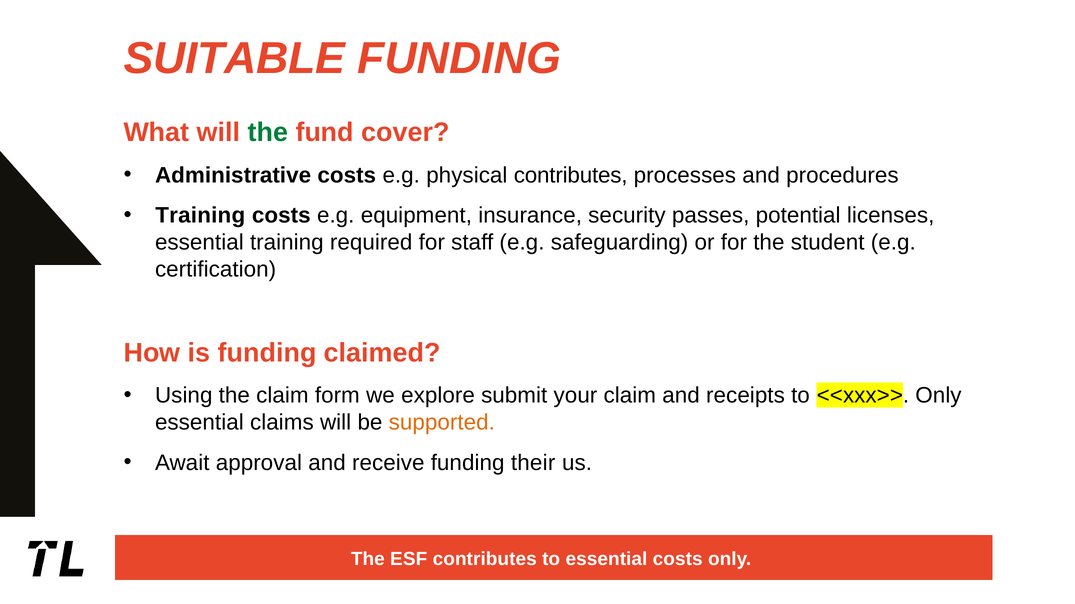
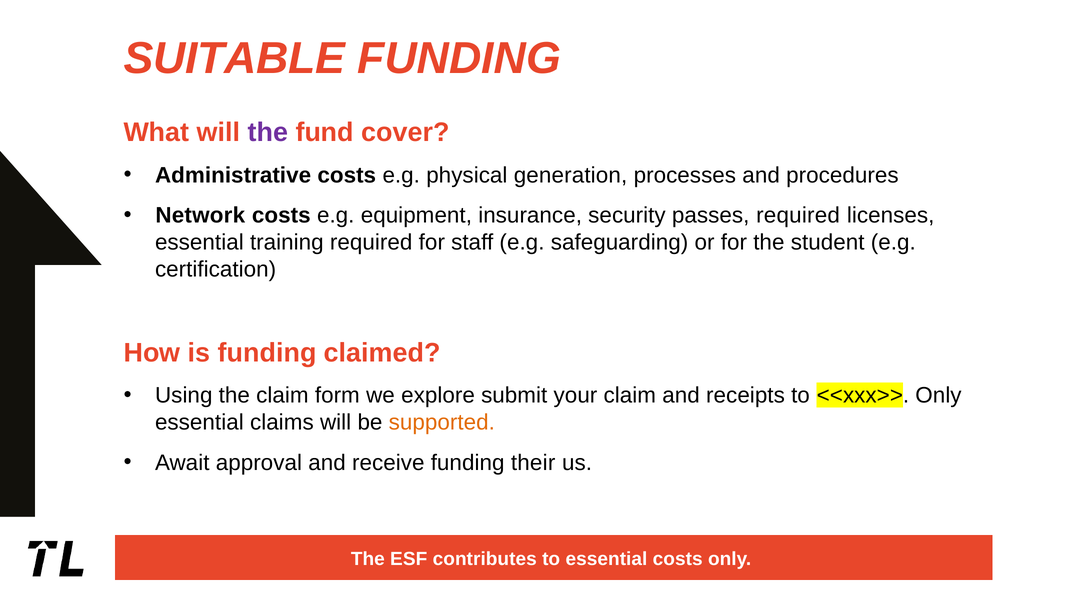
the at (268, 133) colour: green -> purple
physical contributes: contributes -> generation
Training at (200, 216): Training -> Network
passes potential: potential -> required
